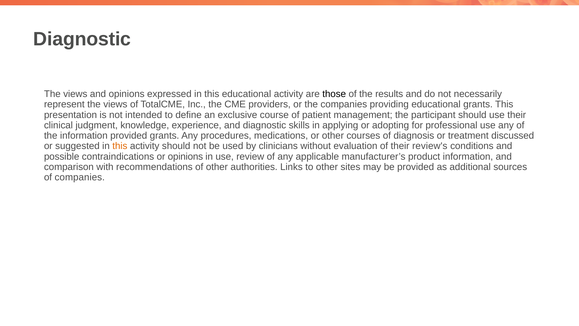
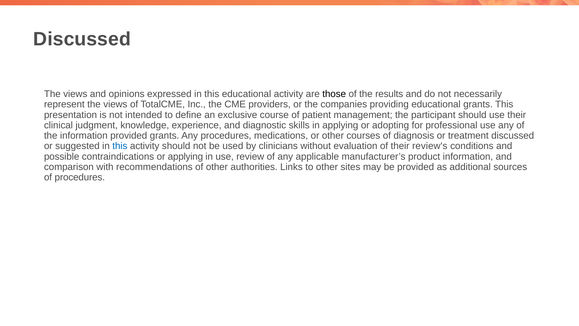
Diagnostic at (82, 39): Diagnostic -> Discussed
this at (120, 146) colour: orange -> blue
or opinions: opinions -> applying
of companies: companies -> procedures
